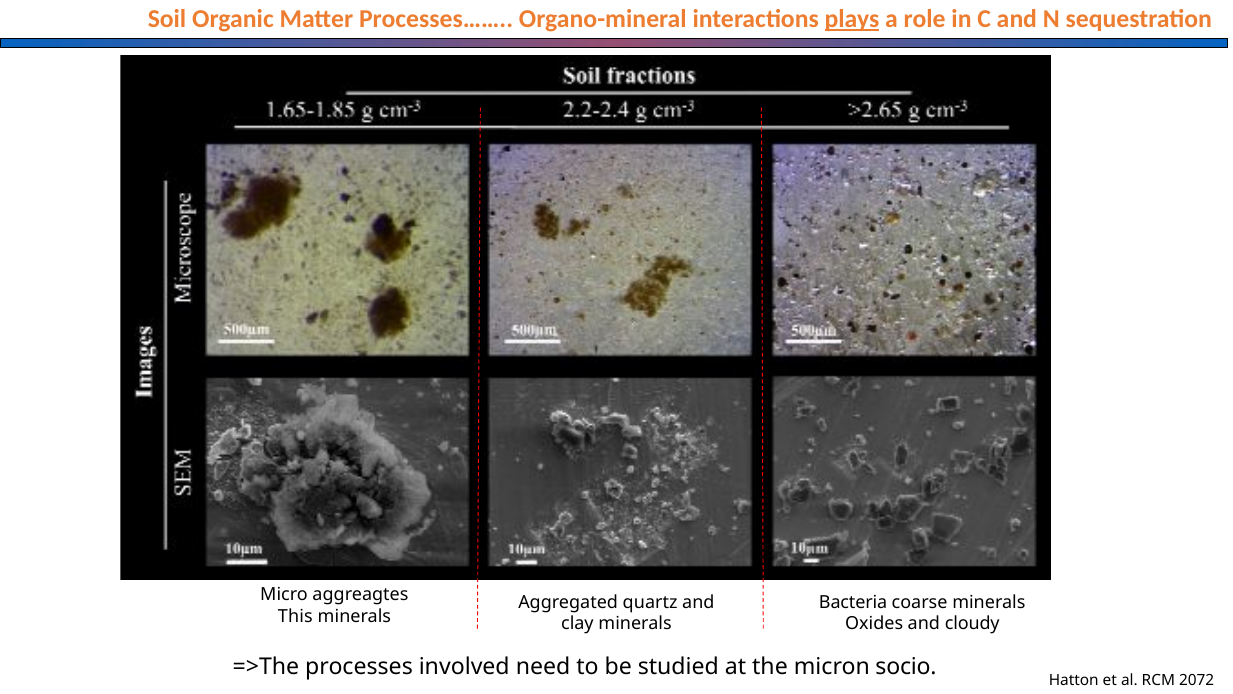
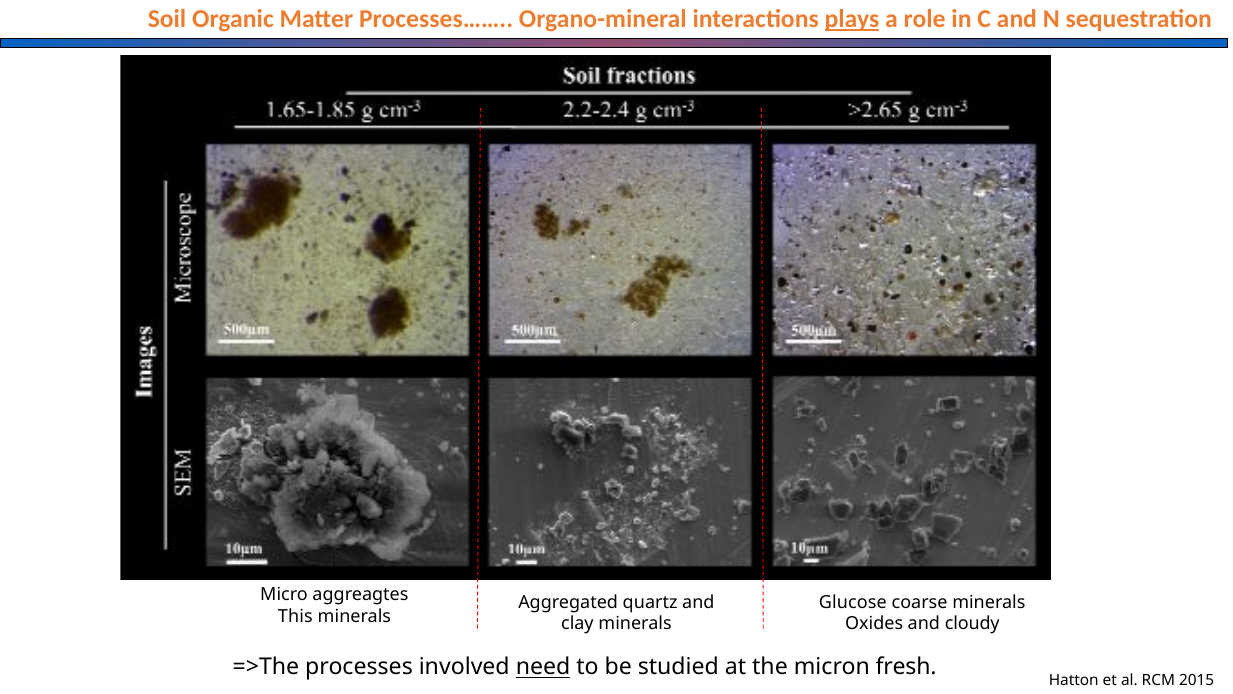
Bacteria: Bacteria -> Glucose
need underline: none -> present
socio: socio -> fresh
2072: 2072 -> 2015
